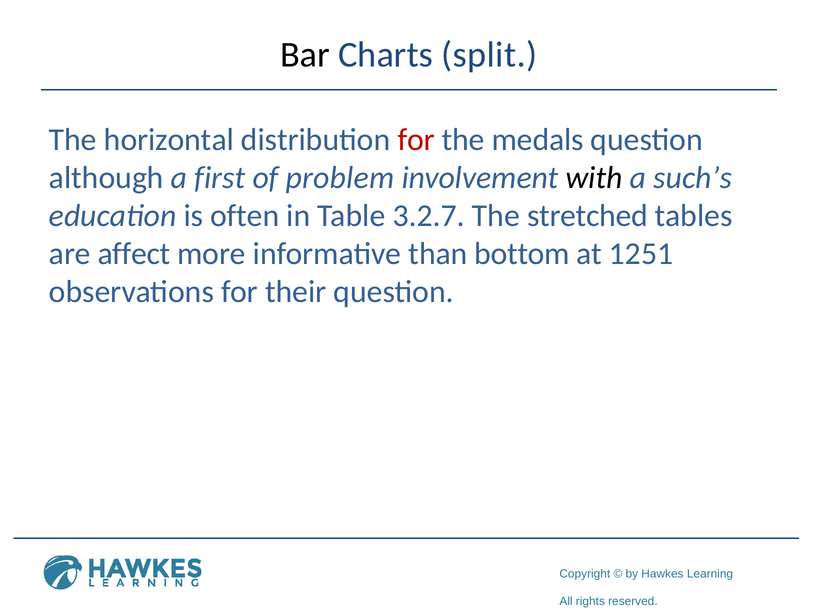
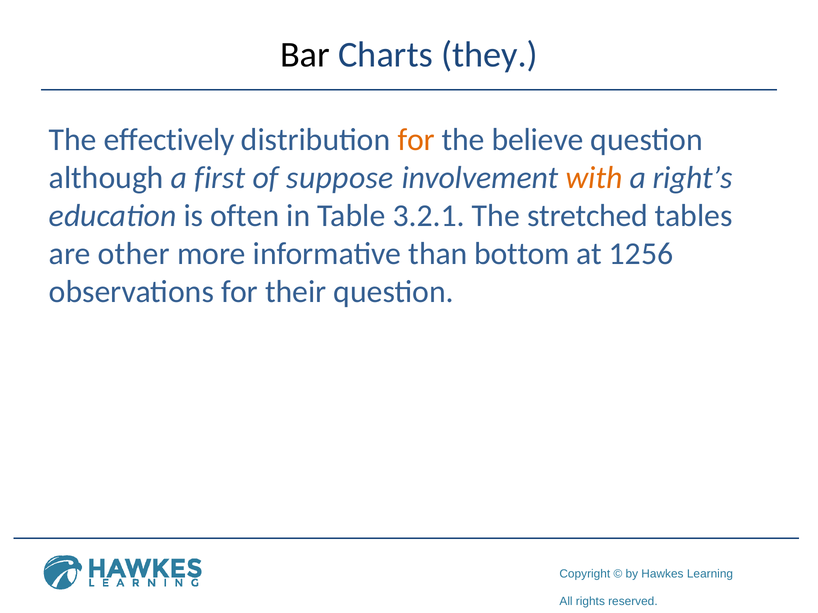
split: split -> they
horizontal: horizontal -> effectively
for at (416, 140) colour: red -> orange
medals: medals -> believe
problem: problem -> suppose
with colour: black -> orange
such’s: such’s -> right’s
3.2.7: 3.2.7 -> 3.2.1
affect: affect -> other
1251: 1251 -> 1256
